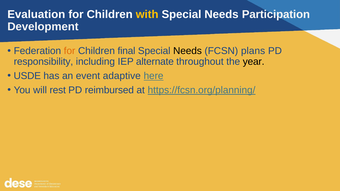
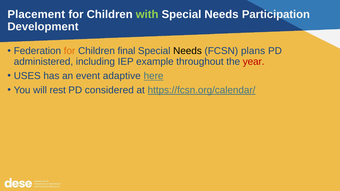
Evaluation: Evaluation -> Placement
with colour: yellow -> light green
responsibility: responsibility -> administered
alternate: alternate -> example
year colour: black -> red
USDE: USDE -> USES
reimbursed: reimbursed -> considered
https://fcsn.org/planning/: https://fcsn.org/planning/ -> https://fcsn.org/calendar/
